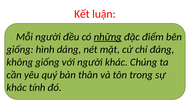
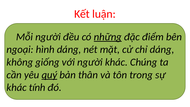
giống at (20, 49): giống -> ngoại
chỉ đáng: đáng -> dáng
quý underline: none -> present
